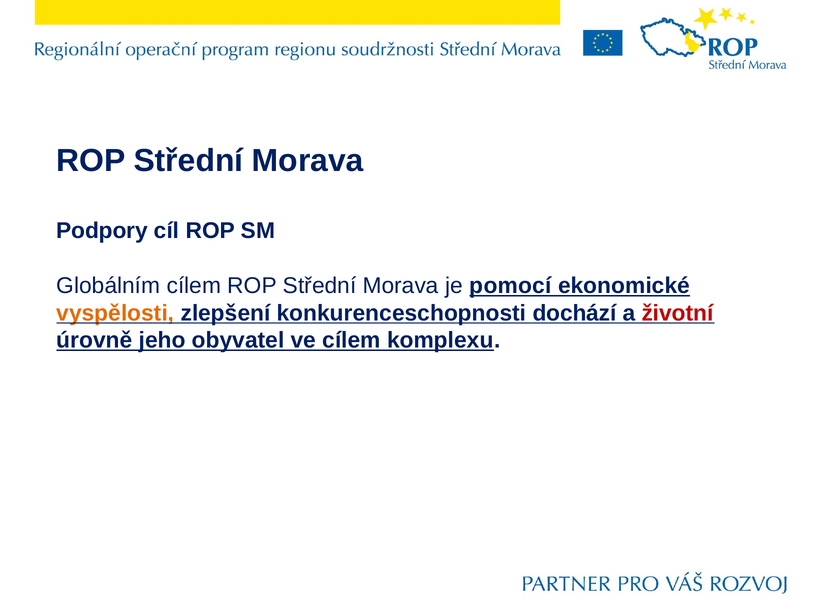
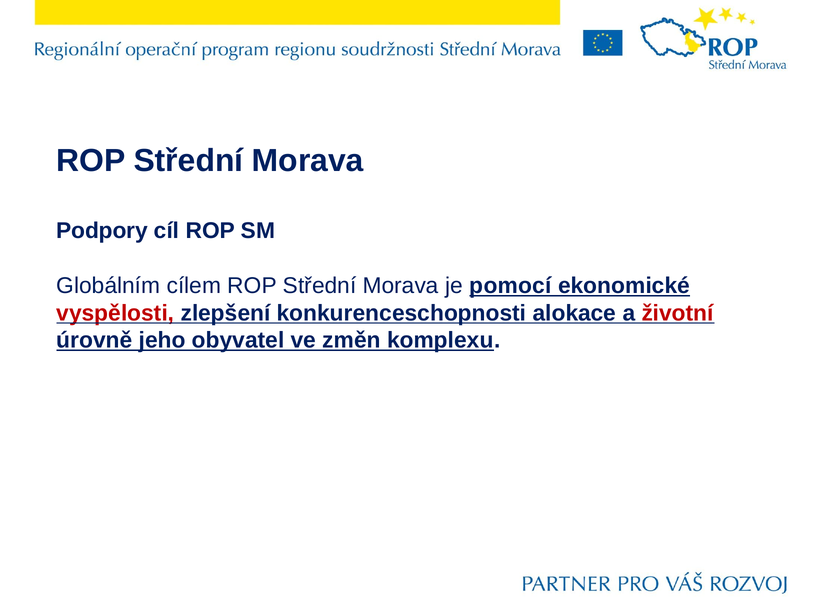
vyspělosti colour: orange -> red
dochází: dochází -> alokace
ve cílem: cílem -> změn
